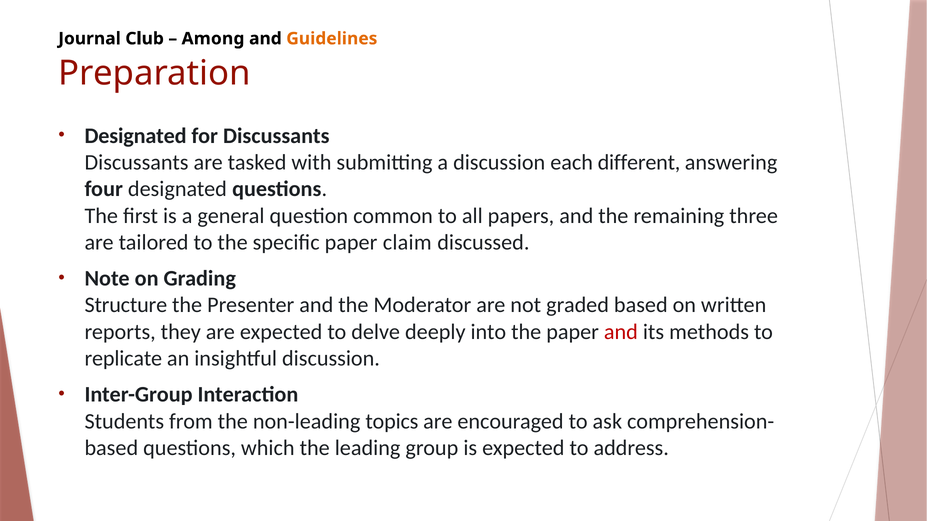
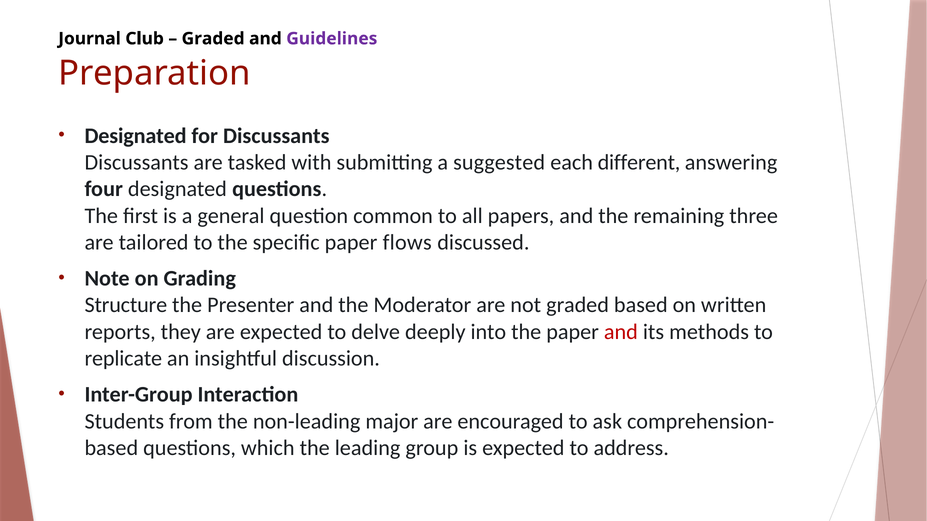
Among at (213, 39): Among -> Graded
Guidelines colour: orange -> purple
a discussion: discussion -> suggested
claim: claim -> flows
topics: topics -> major
